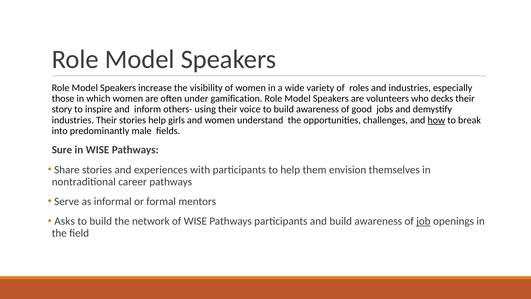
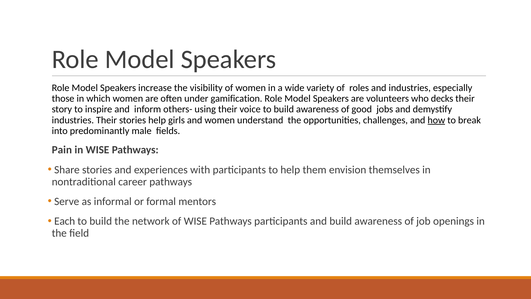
Sure: Sure -> Pain
Asks: Asks -> Each
job underline: present -> none
